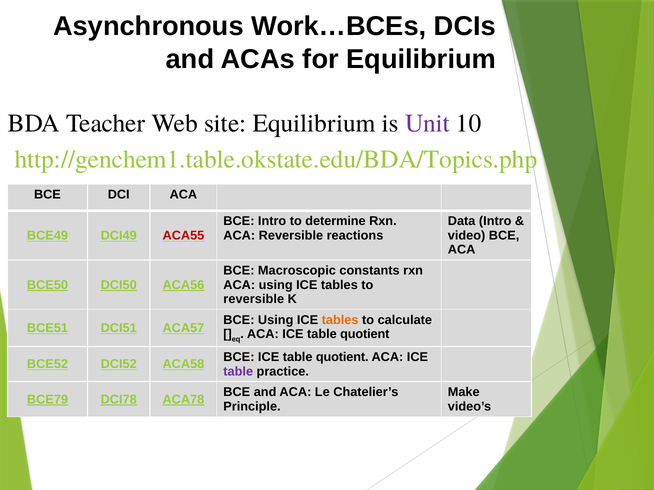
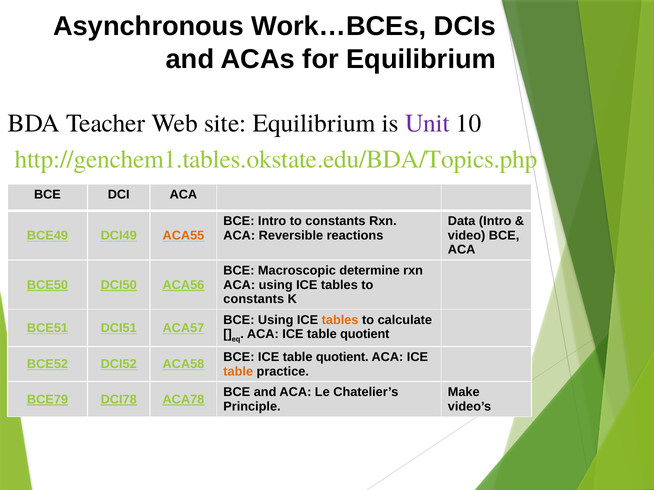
http://genchem1.table.okstate.edu/BDA/Topics.php: http://genchem1.table.okstate.edu/BDA/Topics.php -> http://genchem1.tables.okstate.edu/BDA/Topics.php
Intro to determine: determine -> constants
ACA55 colour: red -> orange
constants: constants -> determine
reversible at (254, 299): reversible -> constants
table at (238, 372) colour: purple -> orange
